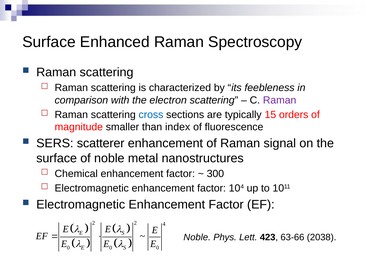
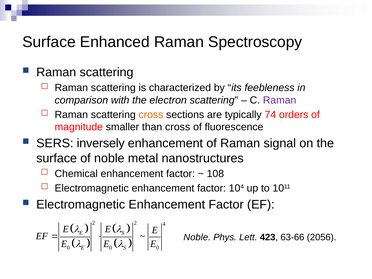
cross at (151, 115) colour: blue -> orange
15: 15 -> 74
than index: index -> cross
scatterer: scatterer -> inversely
300: 300 -> 108
2038: 2038 -> 2056
